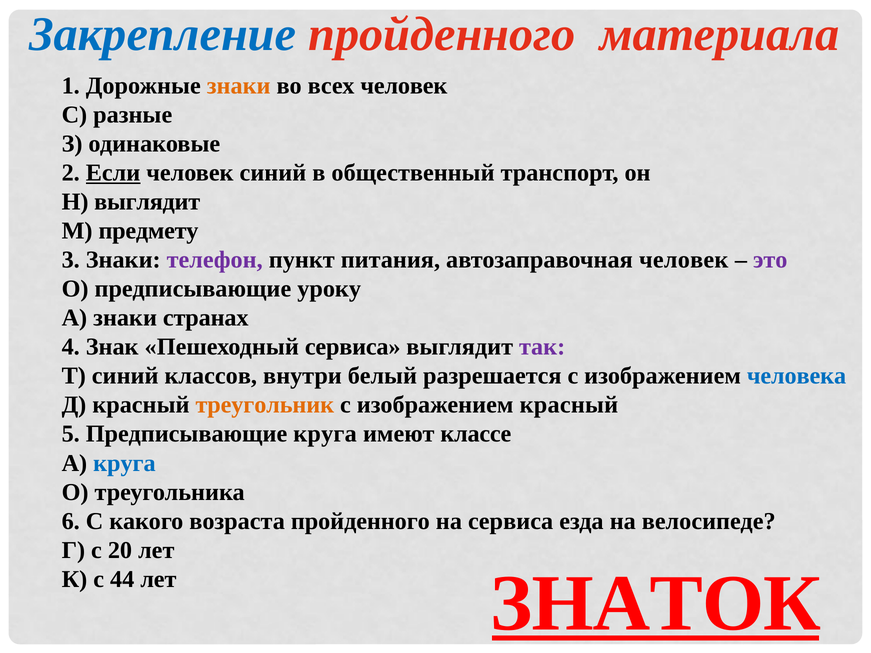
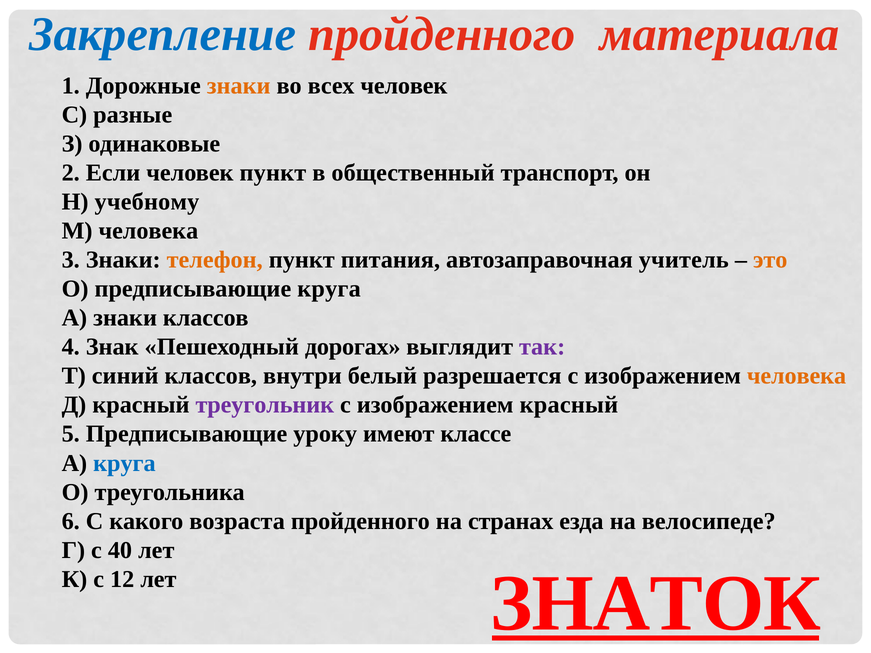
Если underline: present -> none
человек синий: синий -> пункт
Н выглядит: выглядит -> учебному
М предмету: предмету -> человека
телефон colour: purple -> orange
автозаправочная человек: человек -> учитель
это colour: purple -> orange
предписывающие уроку: уроку -> круга
знаки странах: странах -> классов
Пешеходный сервиса: сервиса -> дорогах
человека at (797, 376) colour: blue -> orange
треугольник colour: orange -> purple
Предписывающие круга: круга -> уроку
на сервиса: сервиса -> странах
20: 20 -> 40
44: 44 -> 12
